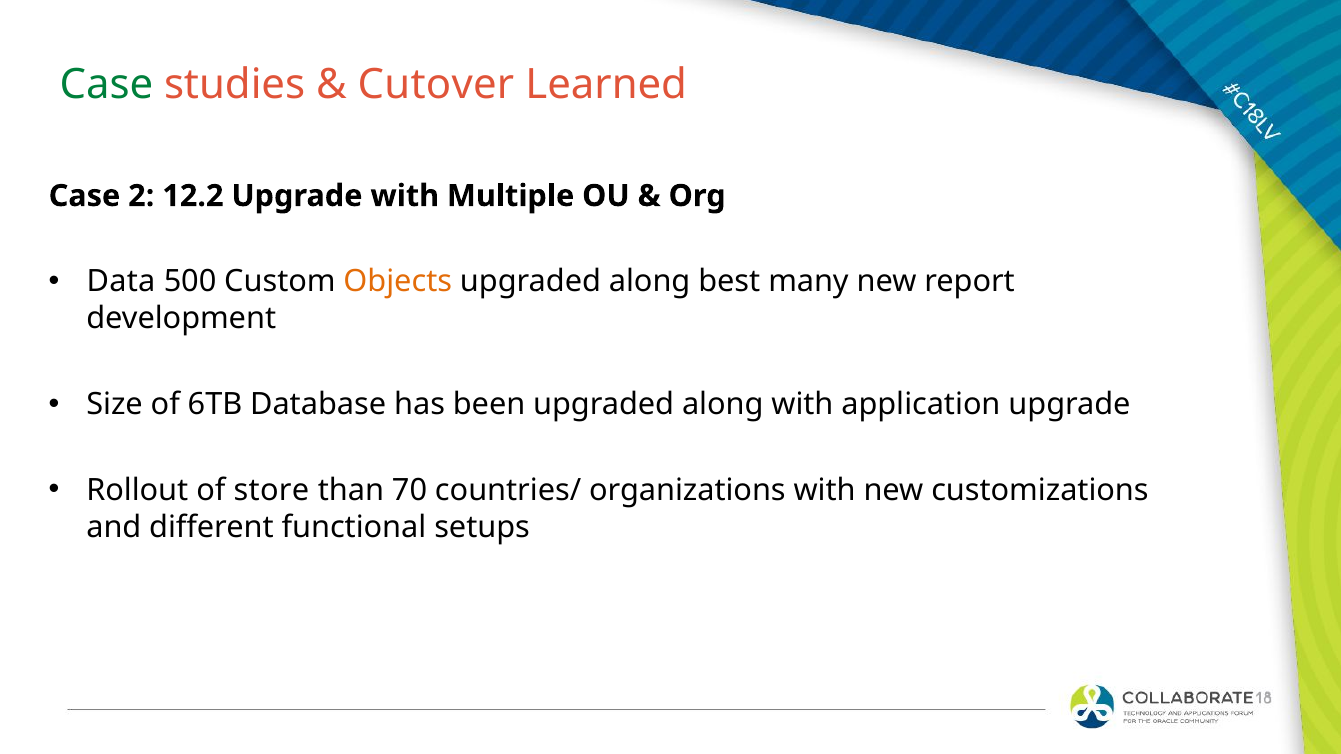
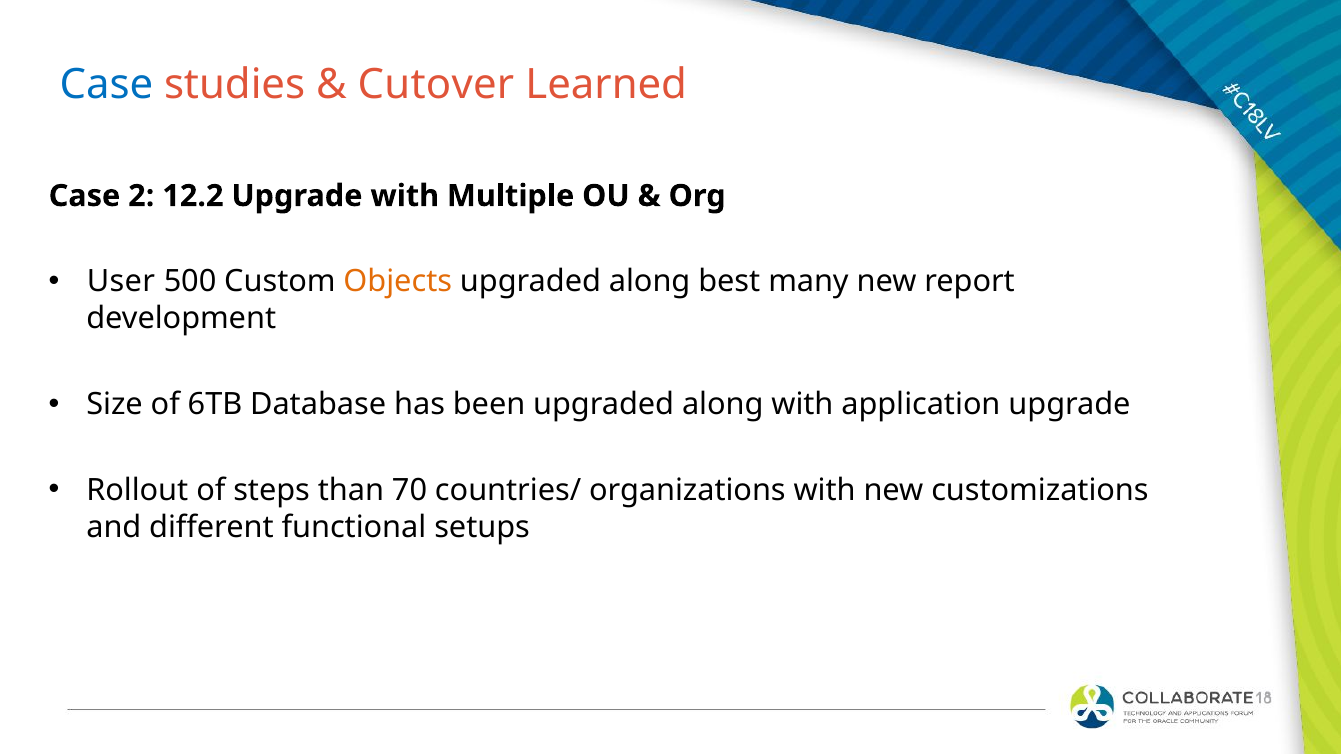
Case at (106, 85) colour: green -> blue
Data: Data -> User
store: store -> steps
